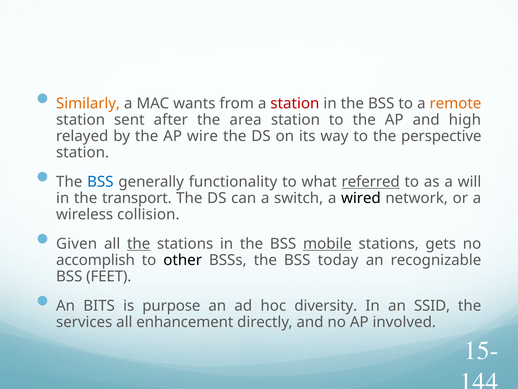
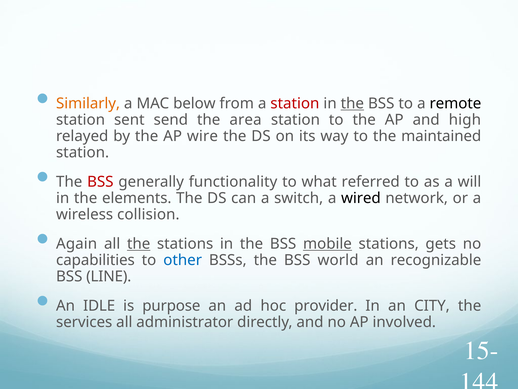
wants: wants -> below
the at (352, 103) underline: none -> present
remote colour: orange -> black
after: after -> send
perspective: perspective -> maintained
BSS at (100, 182) colour: blue -> red
referred underline: present -> none
transport: transport -> elements
Given: Given -> Again
accomplish: accomplish -> capabilities
other colour: black -> blue
today: today -> world
FEET: FEET -> LINE
BITS: BITS -> IDLE
diversity: diversity -> provider
SSID: SSID -> CITY
enhancement: enhancement -> administrator
